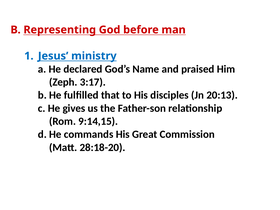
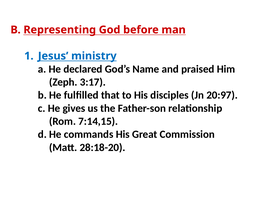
20:13: 20:13 -> 20:97
9:14,15: 9:14,15 -> 7:14,15
